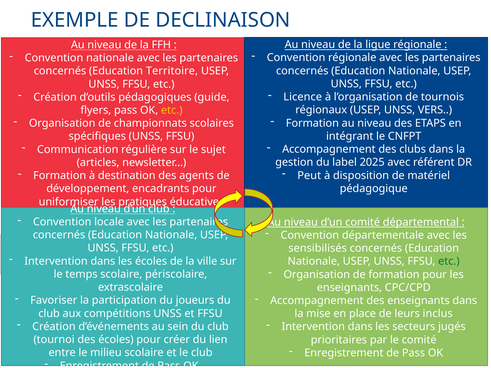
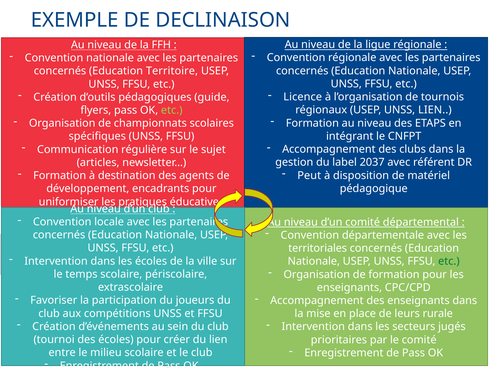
UNSS VERS: VERS -> LIEN
etc at (172, 110) colour: yellow -> light green
2025: 2025 -> 2037
sensibilisés: sensibilisés -> territoriales
inclus: inclus -> rurale
